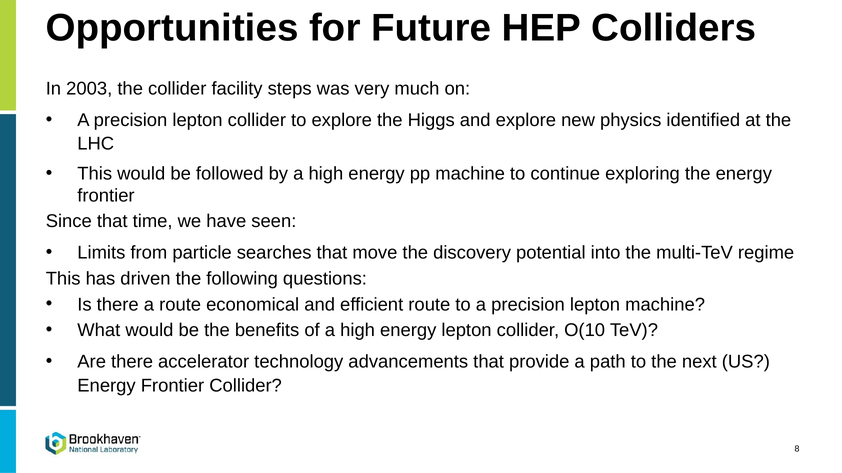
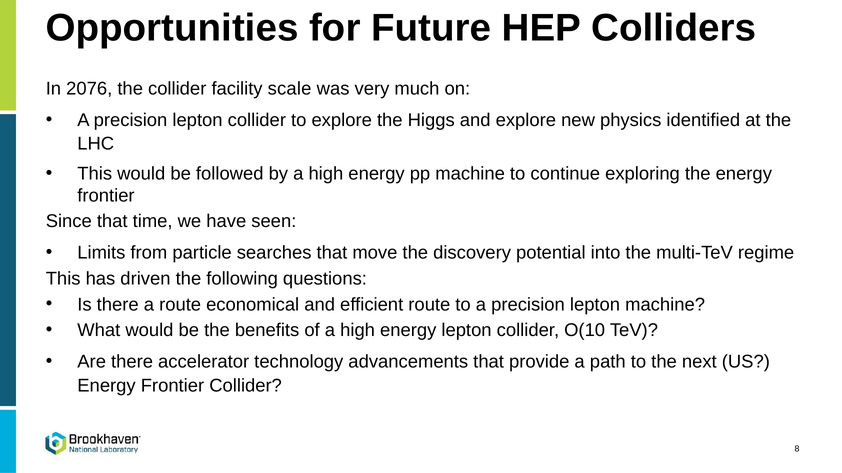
2003: 2003 -> 2076
steps: steps -> scale
